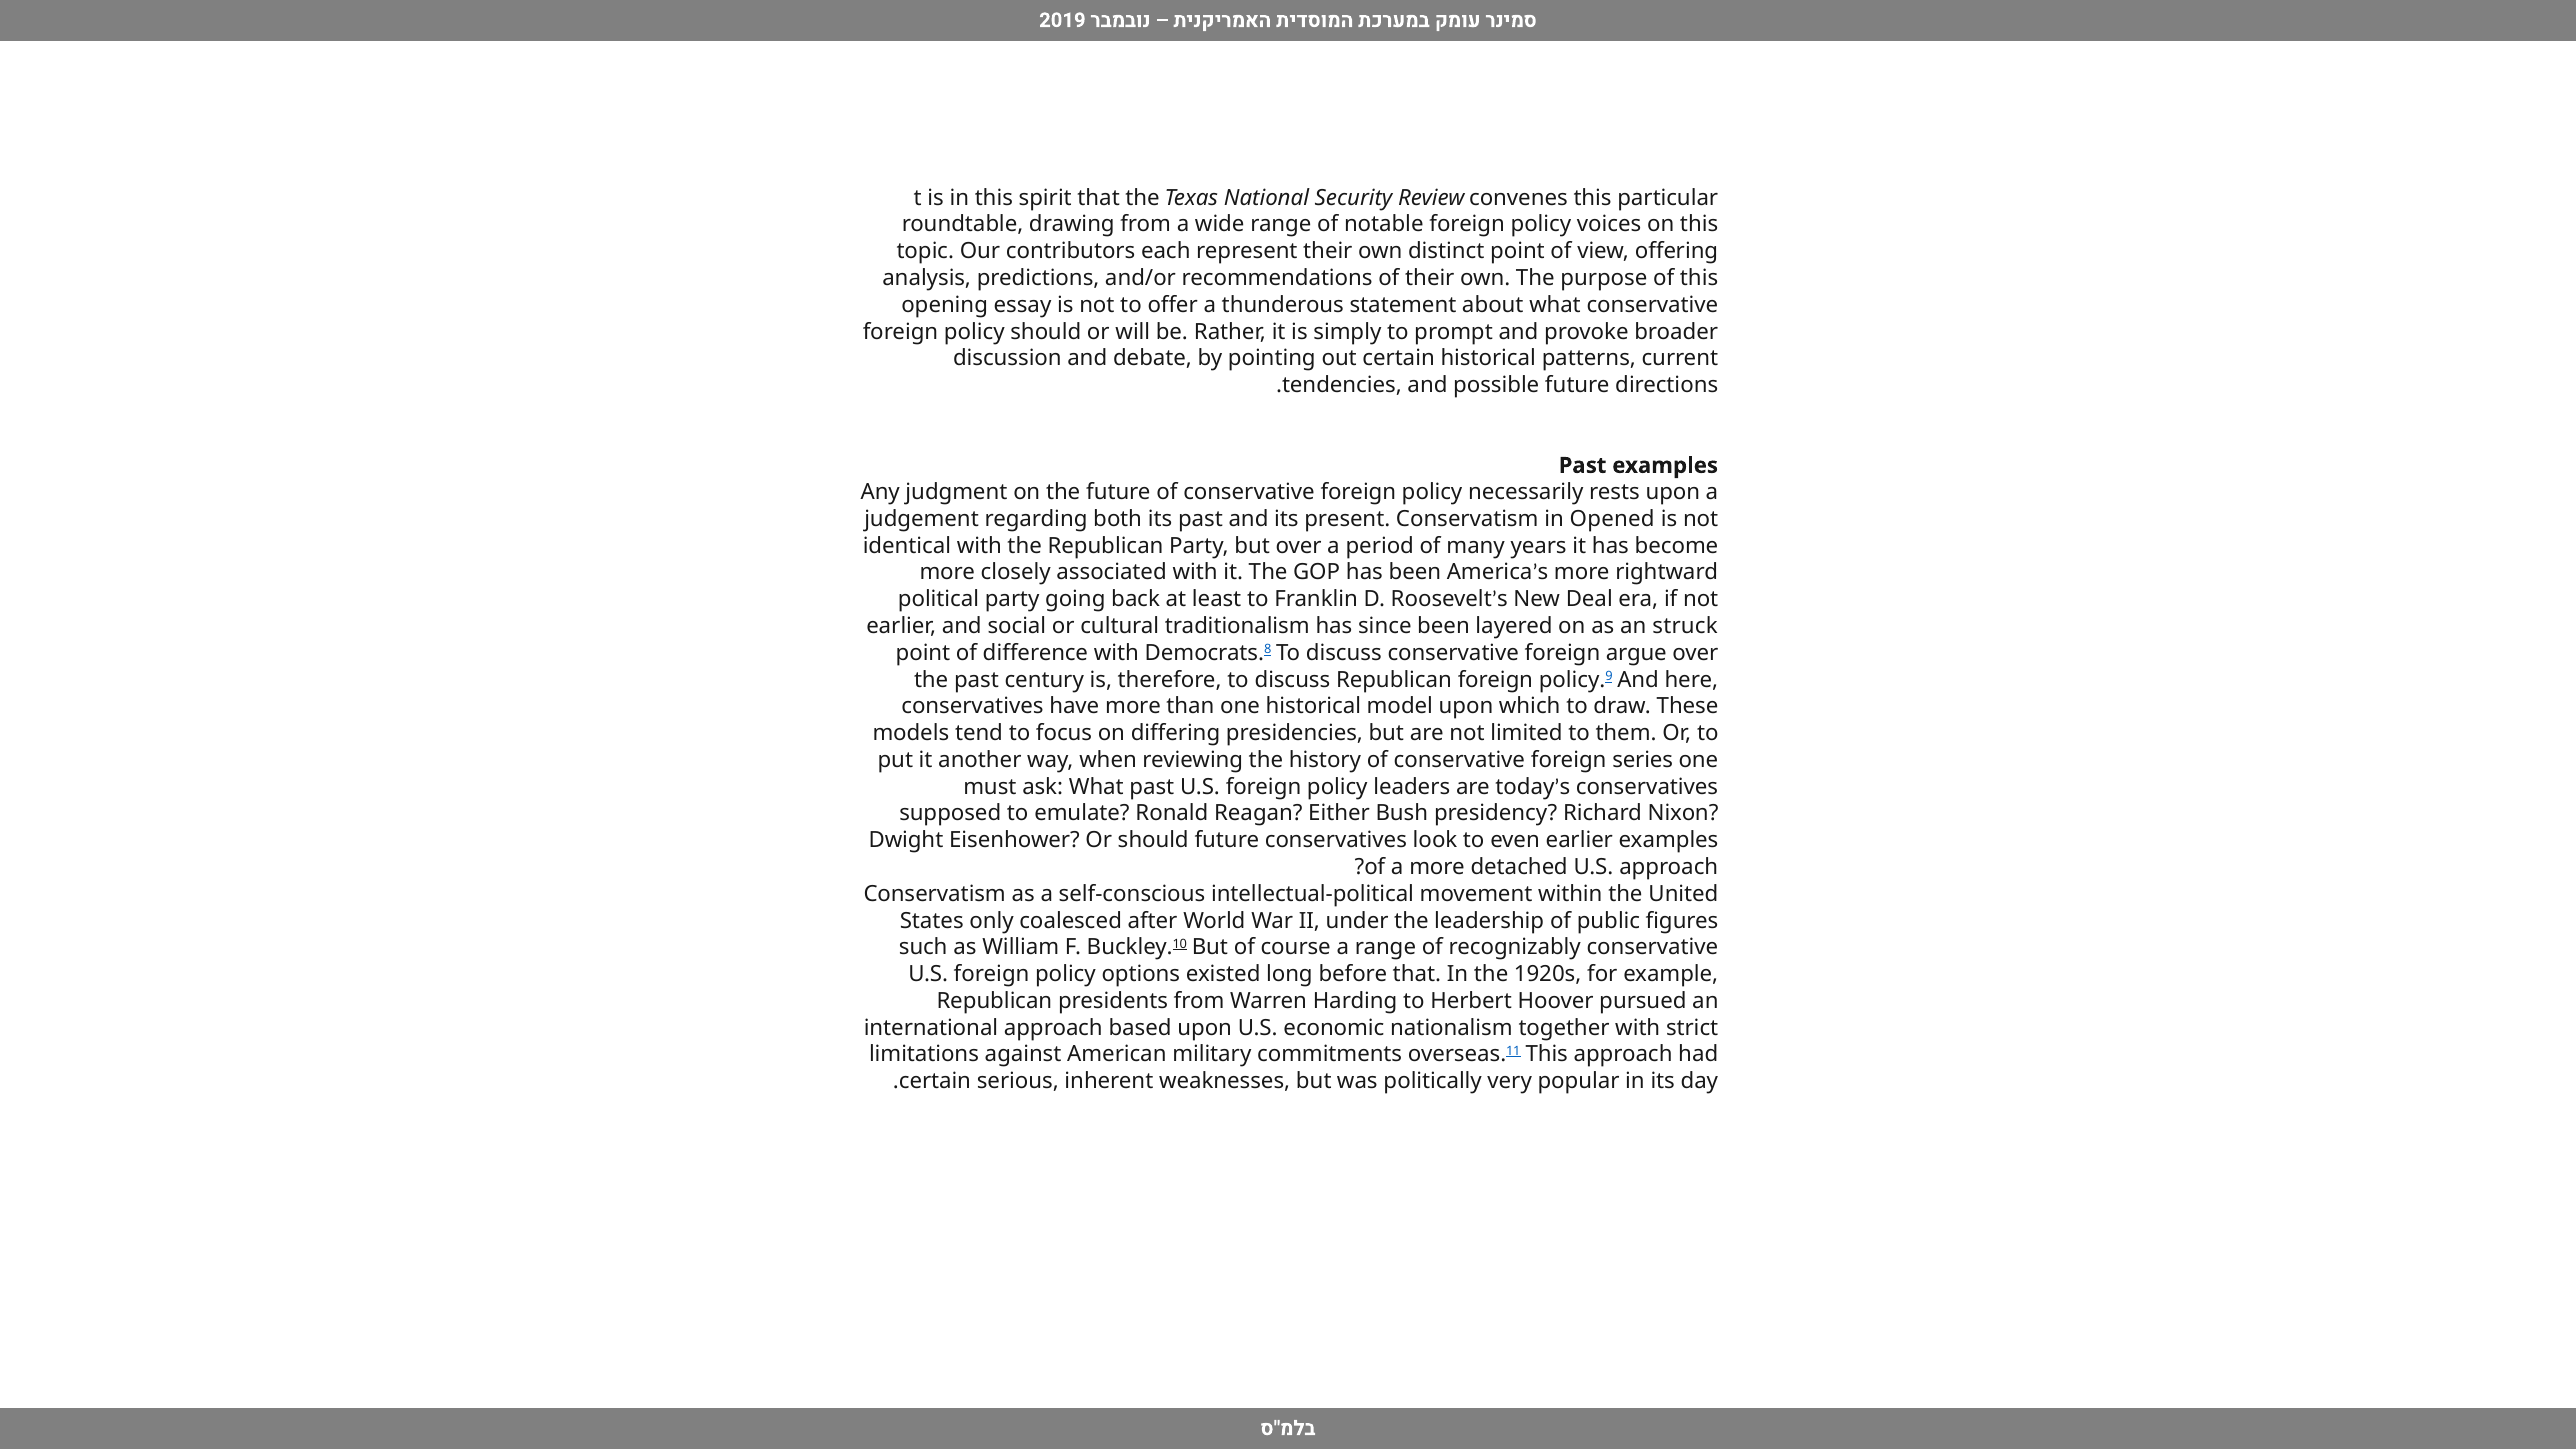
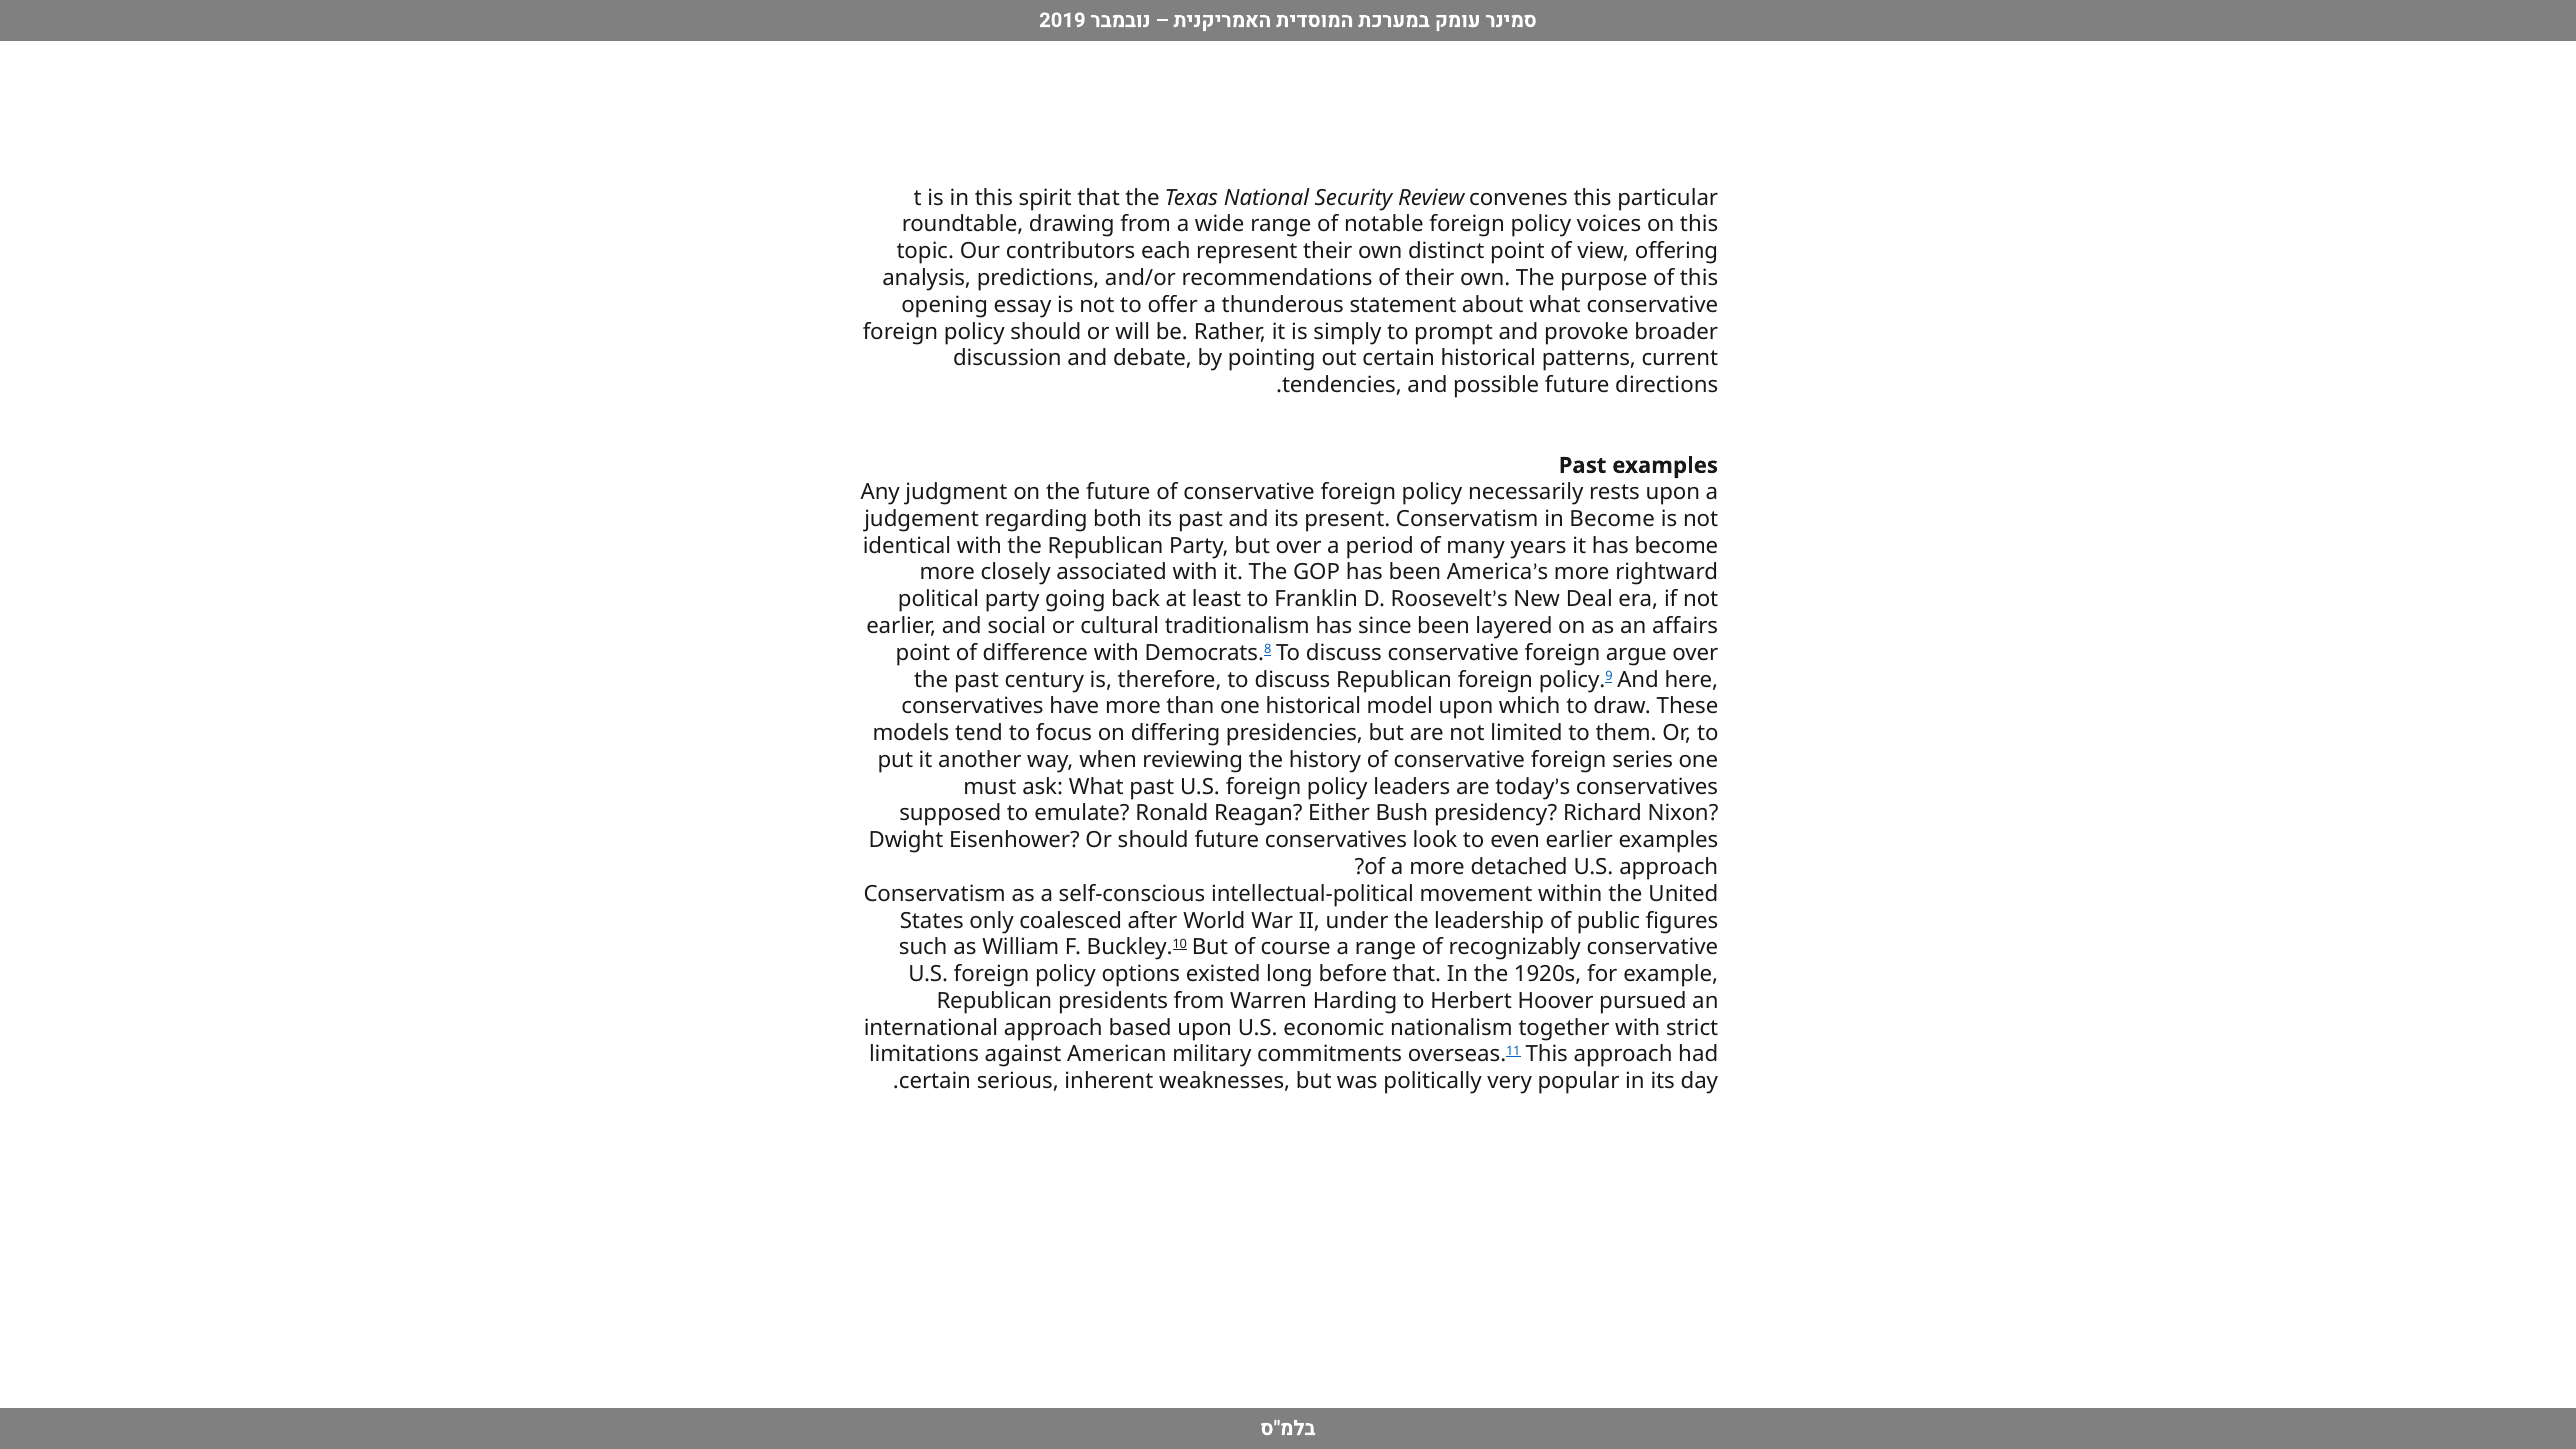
in Opened: Opened -> Become
struck: struck -> affairs
